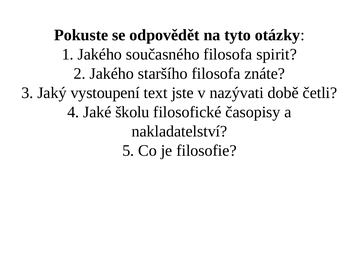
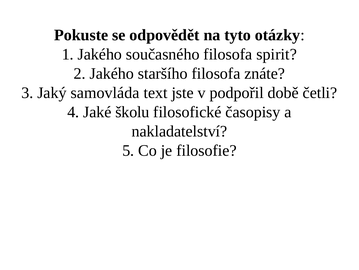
vystoupení: vystoupení -> samovláda
nazývati: nazývati -> podpořil
